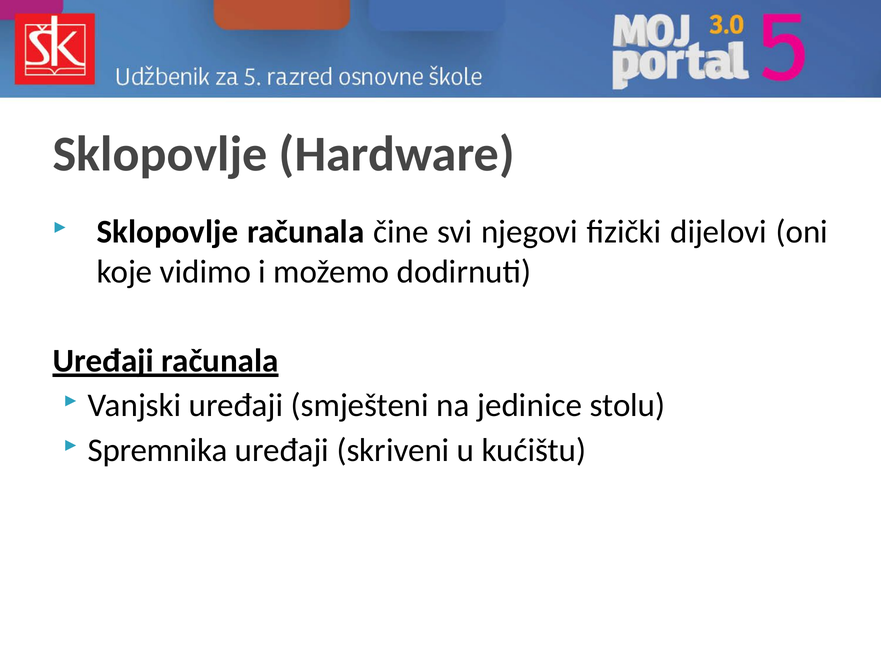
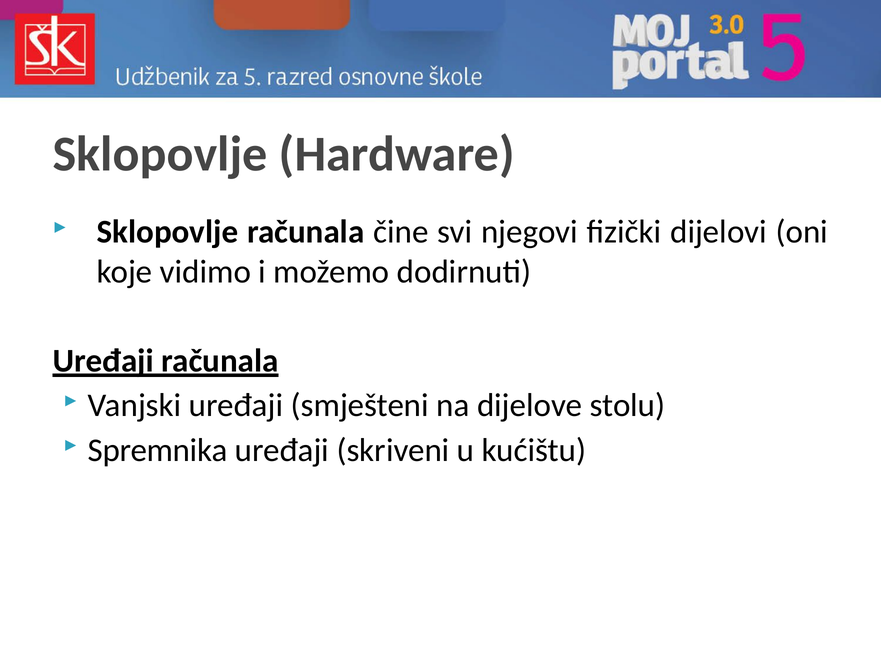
jedinice: jedinice -> dijelove
